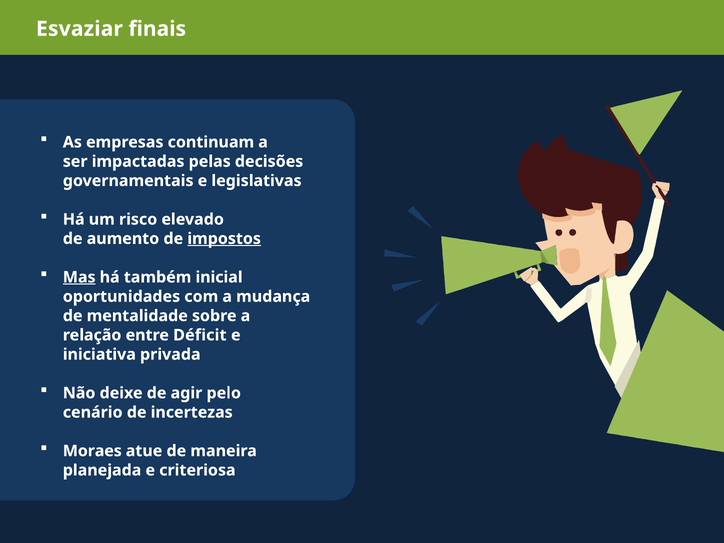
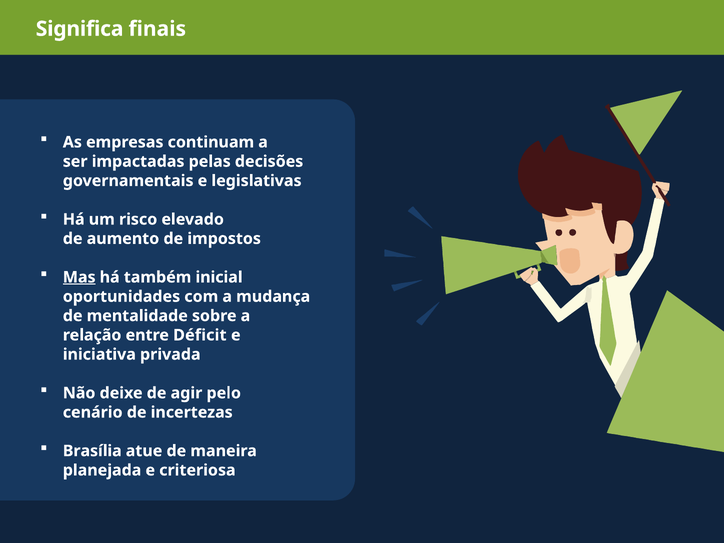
Esvaziar: Esvaziar -> Significa
impostos underline: present -> none
Moraes: Moraes -> Brasília
